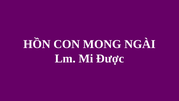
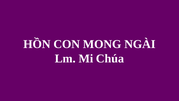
Được: Được -> Chúa
